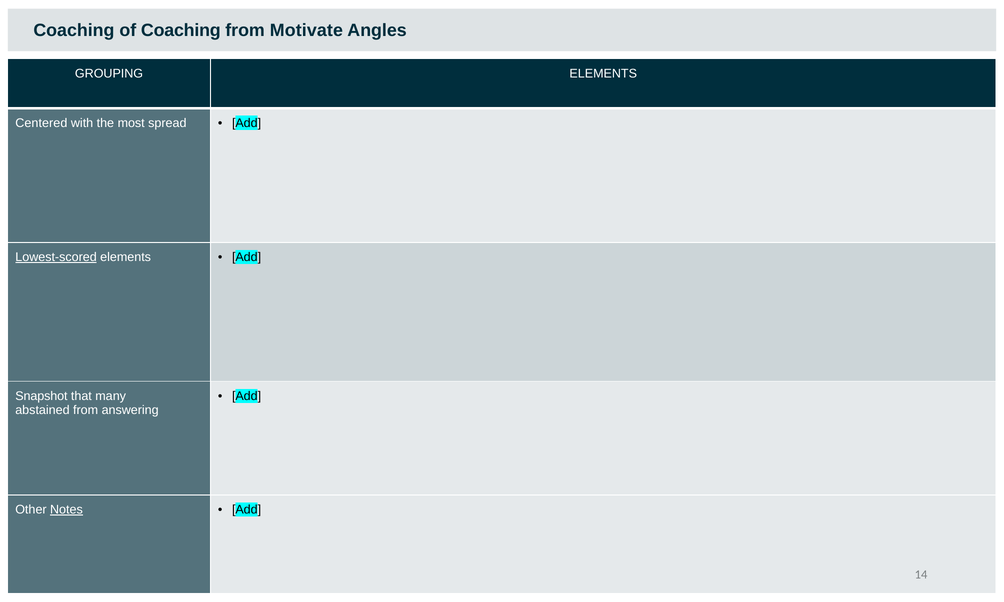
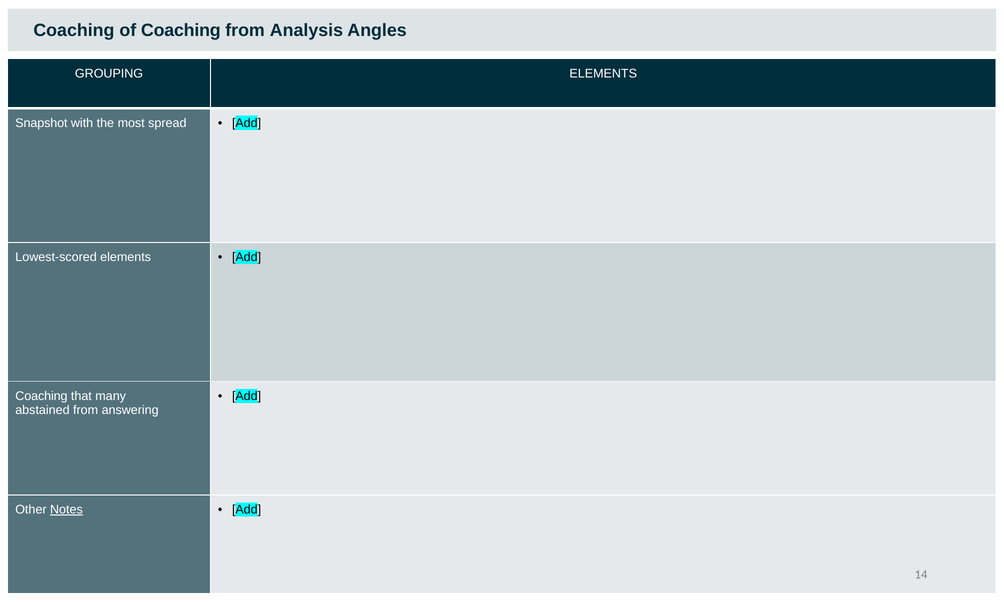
Motivate: Motivate -> Analysis
Centered: Centered -> Snapshot
Lowest-scored underline: present -> none
Snapshot at (41, 396): Snapshot -> Coaching
